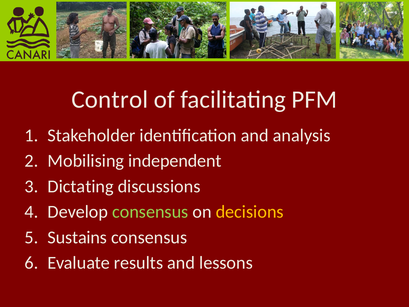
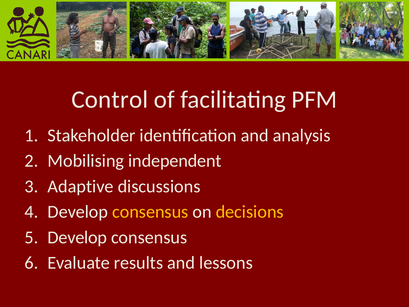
Dictating: Dictating -> Adaptive
consensus at (150, 212) colour: light green -> yellow
Sustains at (77, 237): Sustains -> Develop
